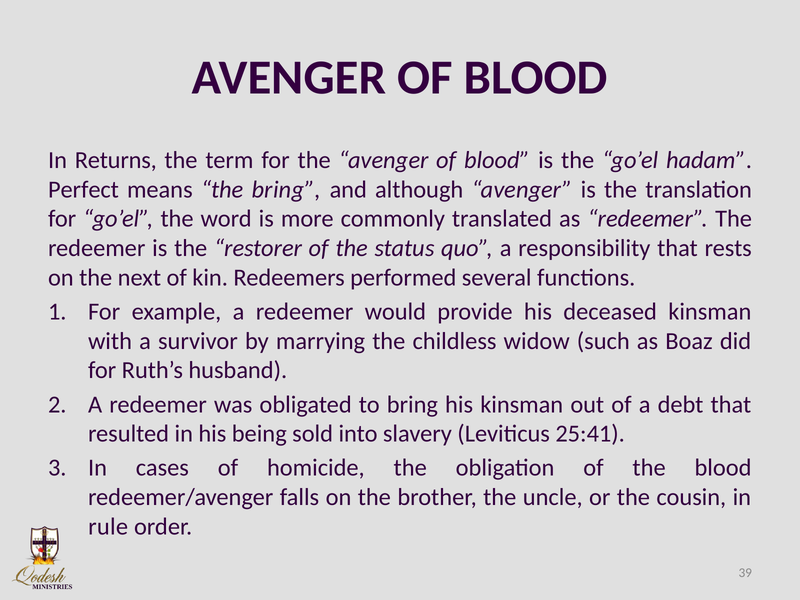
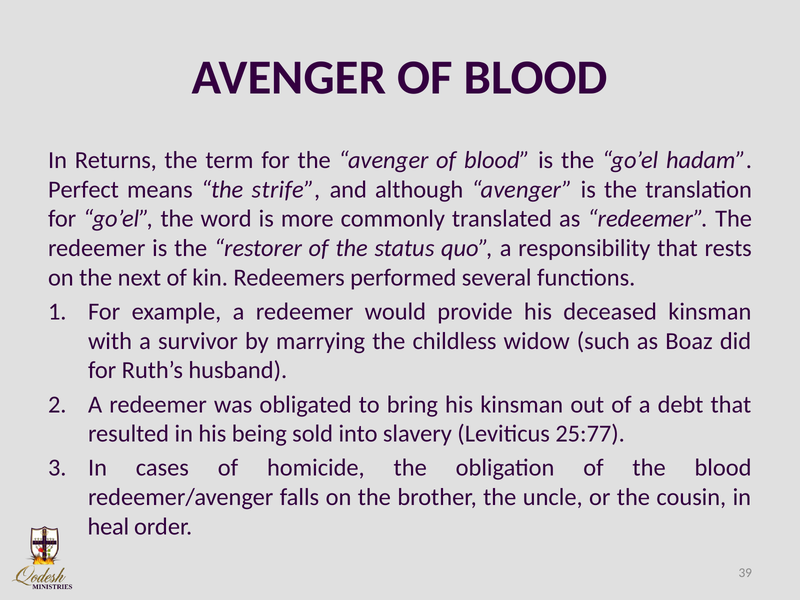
the bring: bring -> strife
25:41: 25:41 -> 25:77
rule: rule -> heal
